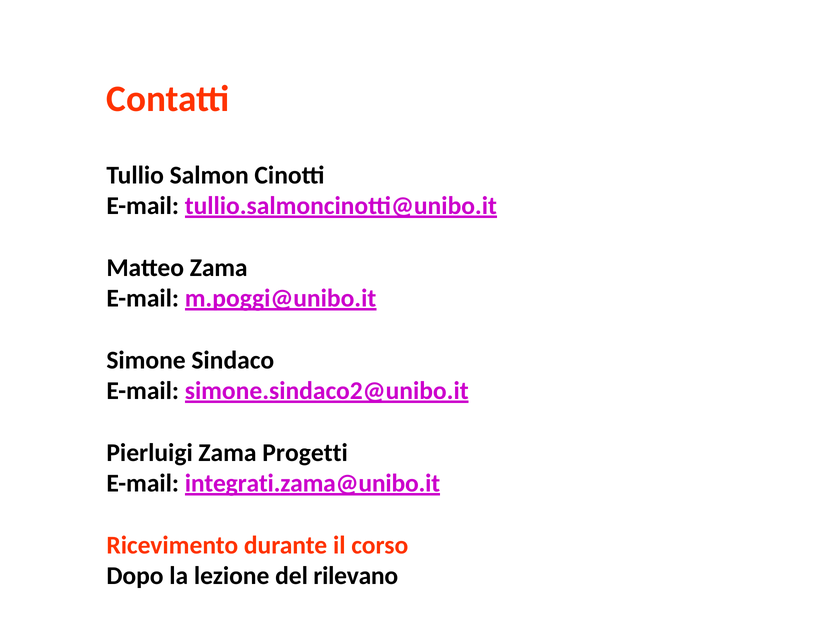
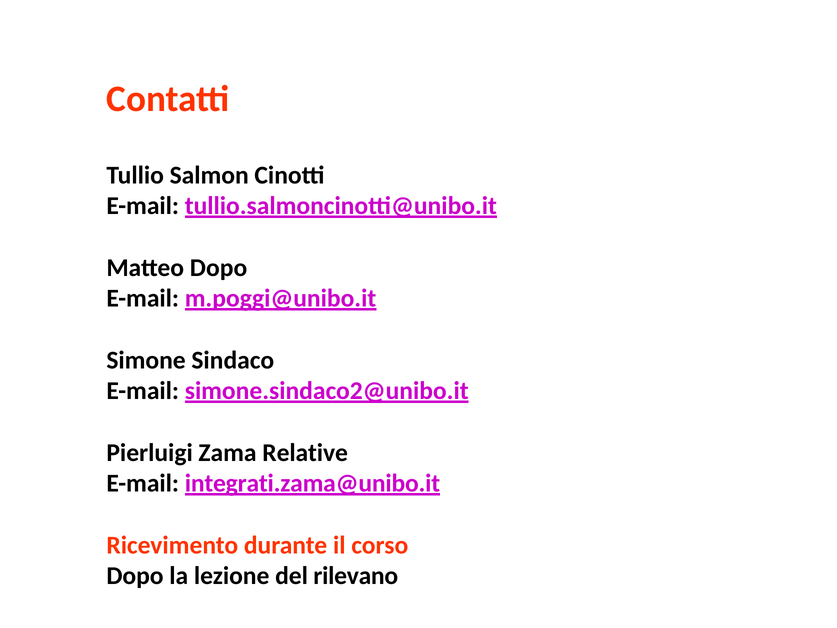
Matteo Zama: Zama -> Dopo
Progetti: Progetti -> Relative
